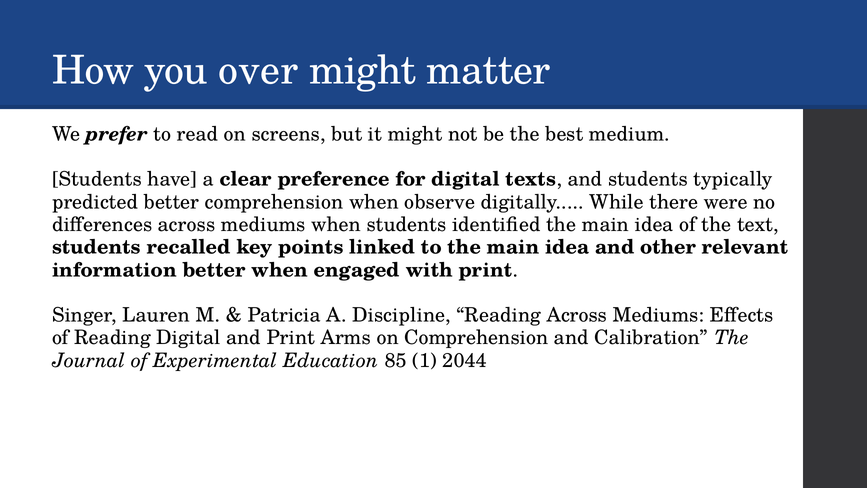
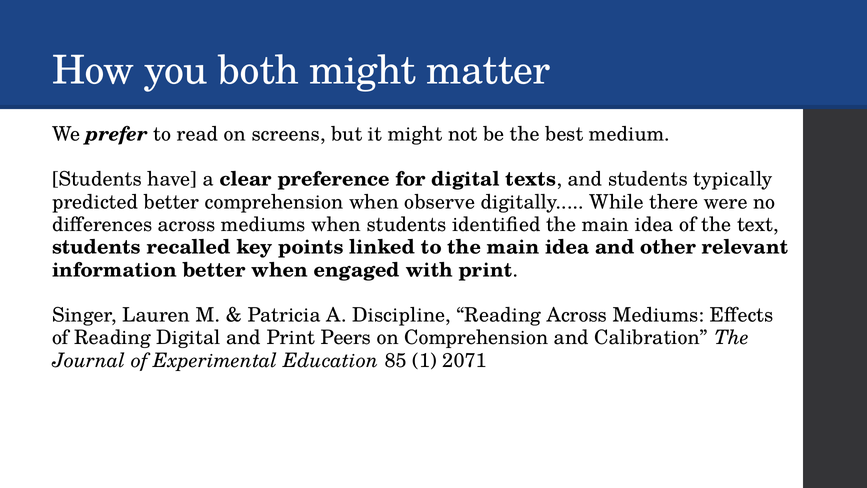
over: over -> both
Arms: Arms -> Peers
2044: 2044 -> 2071
